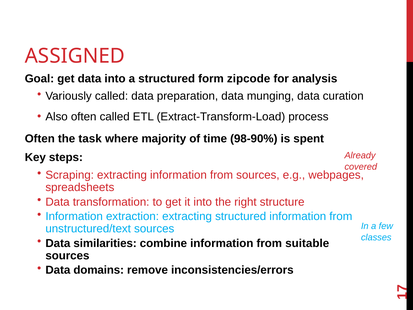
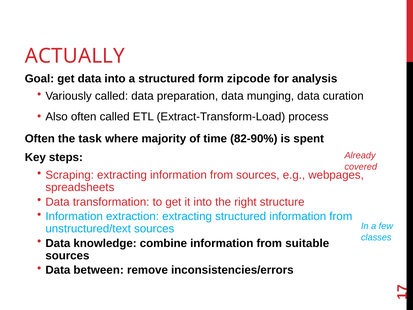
ASSIGNED: ASSIGNED -> ACTUALLY
98-90%: 98-90% -> 82-90%
similarities: similarities -> knowledge
domains: domains -> between
